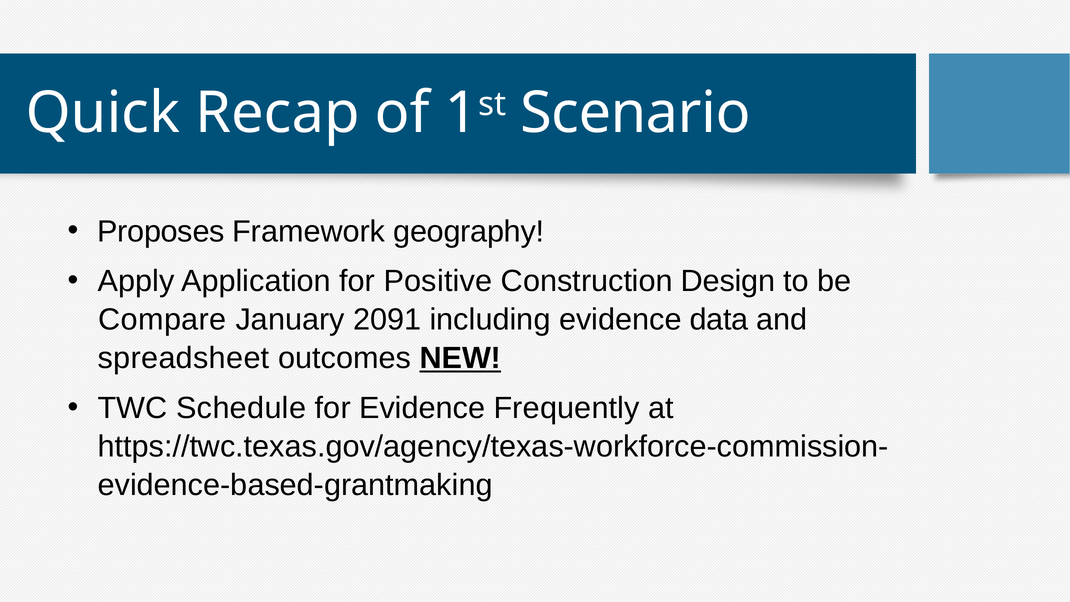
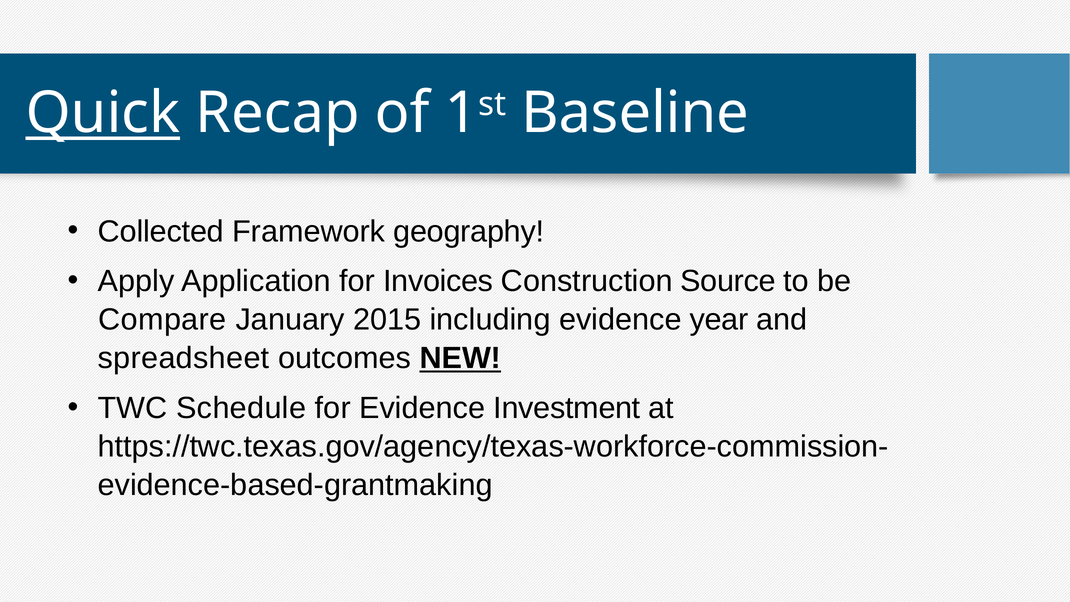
Quick underline: none -> present
Scenario: Scenario -> Baseline
Proposes: Proposes -> Collected
Positive: Positive -> Invoices
Design: Design -> Source
2091: 2091 -> 2015
data: data -> year
Frequently: Frequently -> Investment
